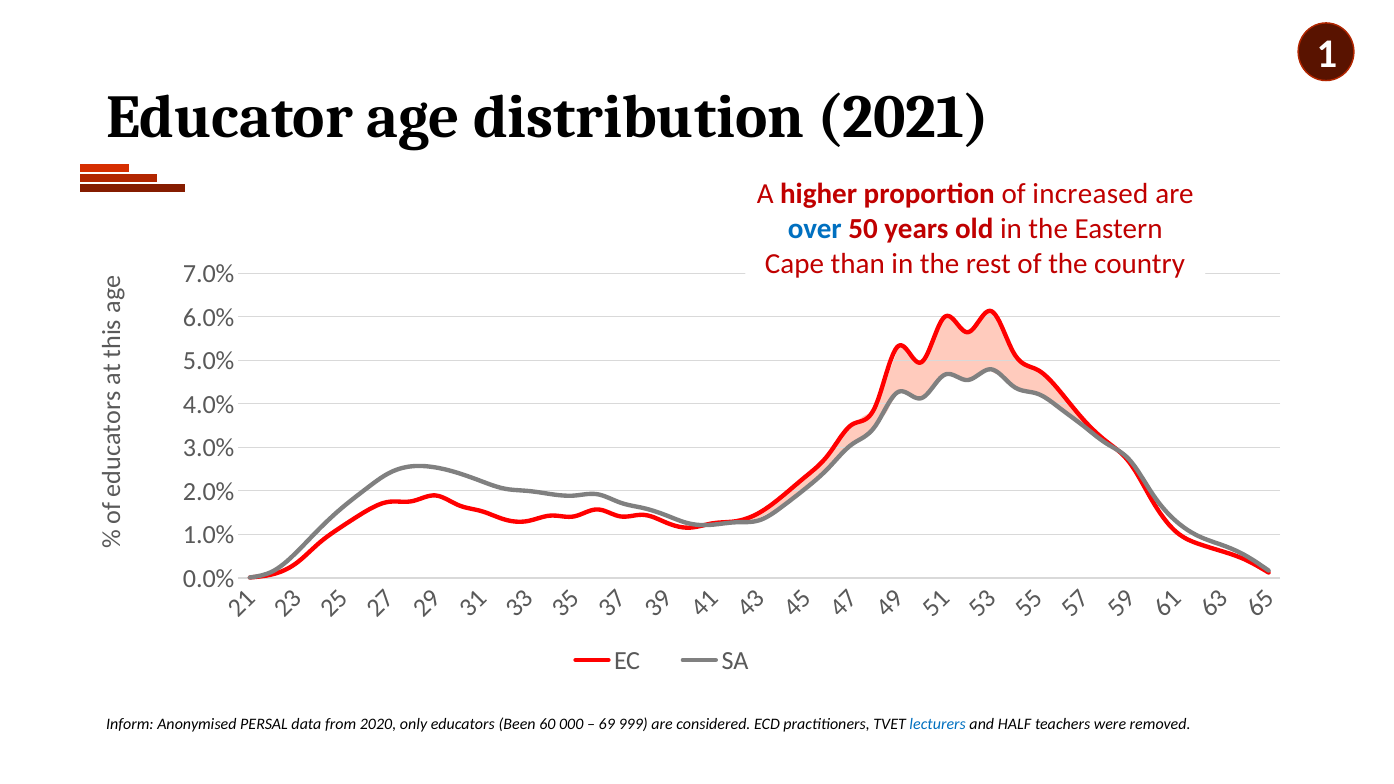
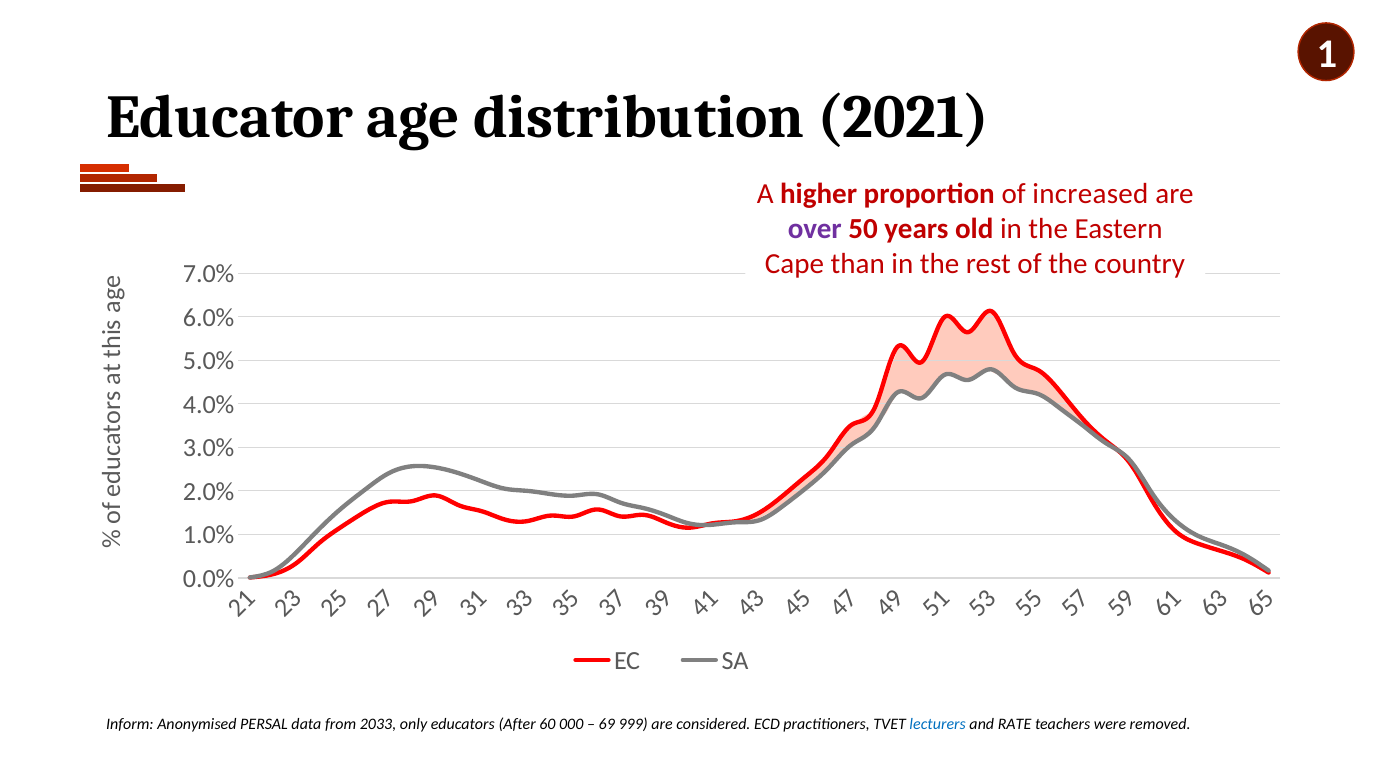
over colour: blue -> purple
2020: 2020 -> 2033
Been: Been -> After
HALF: HALF -> RATE
